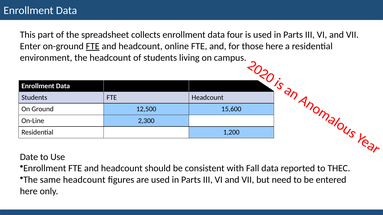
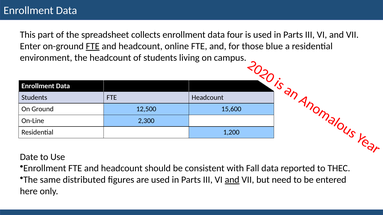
those here: here -> blue
same headcount: headcount -> distributed
and at (232, 180) underline: none -> present
